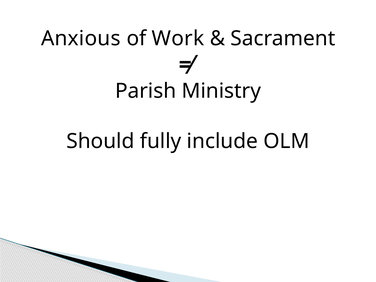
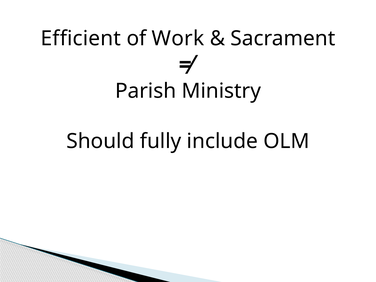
Anxious: Anxious -> Efficient
